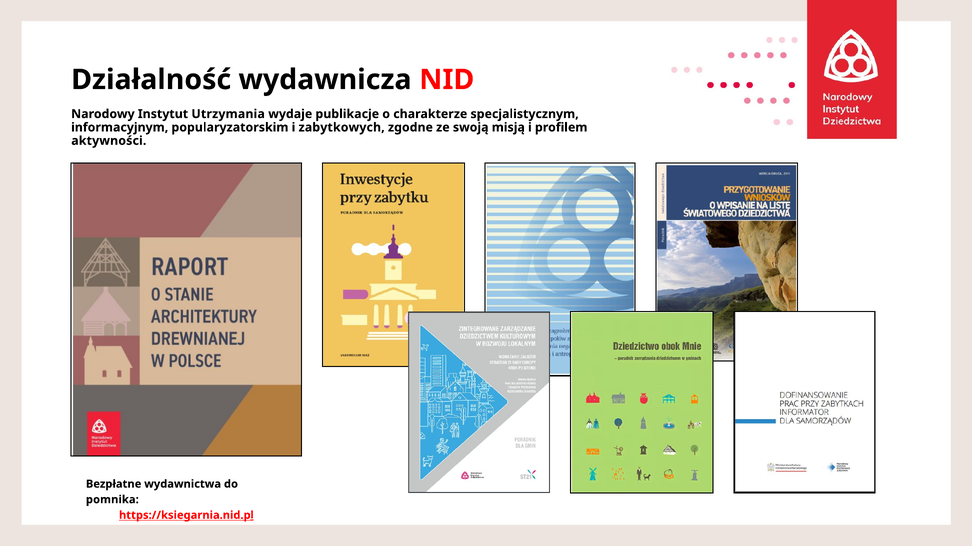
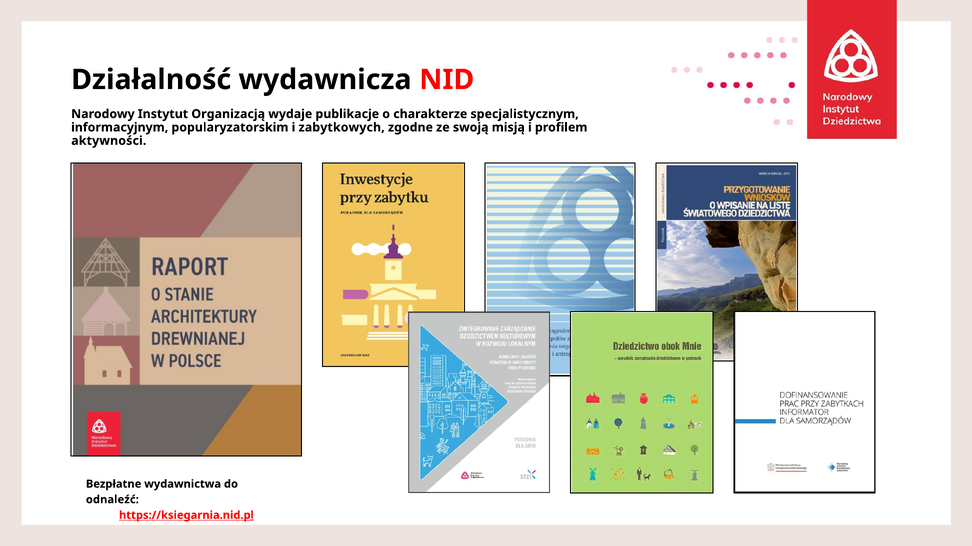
Utrzymania: Utrzymania -> Organizacją
pomnika: pomnika -> odnaleźć
